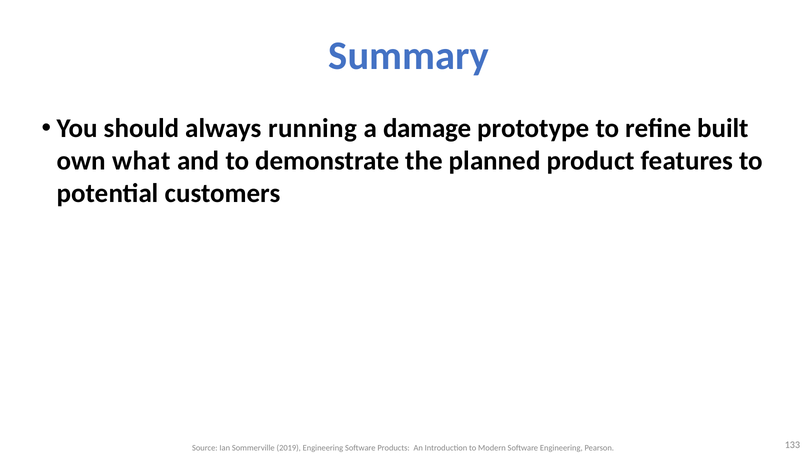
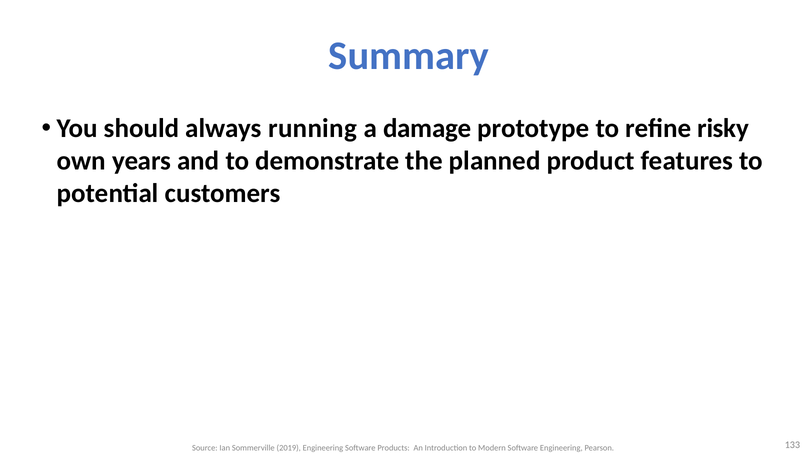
built: built -> risky
what: what -> years
